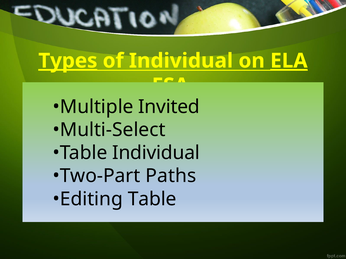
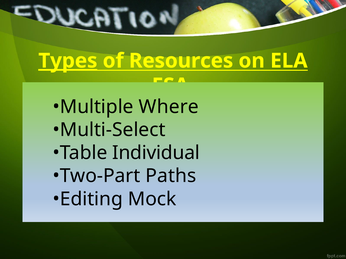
of Individual: Individual -> Resources
ELA underline: present -> none
Invited: Invited -> Where
Editing Table: Table -> Mock
